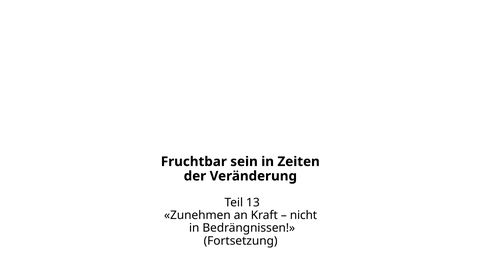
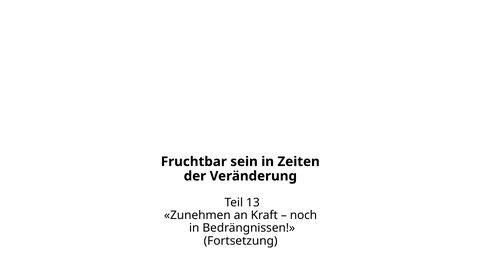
nicht: nicht -> noch
